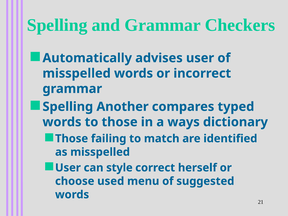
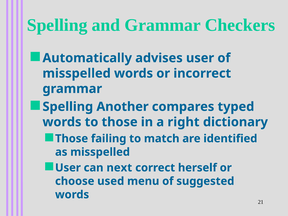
ways: ways -> right
style: style -> next
